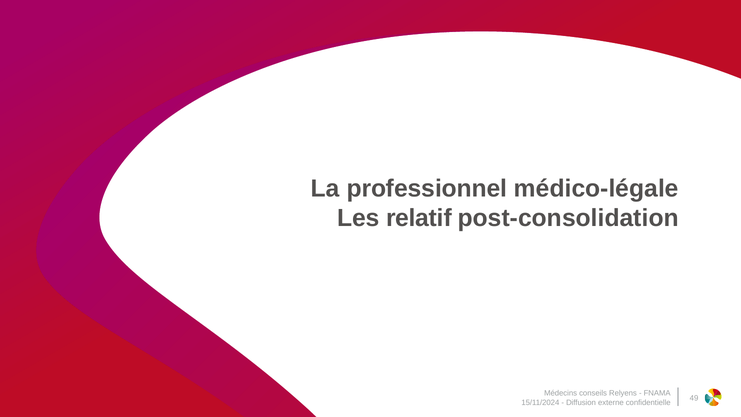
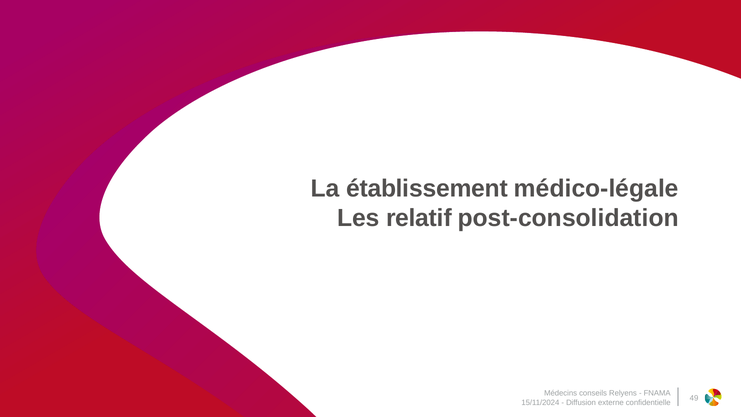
professionnel: professionnel -> établissement
